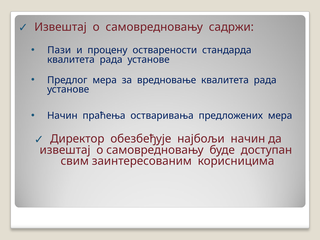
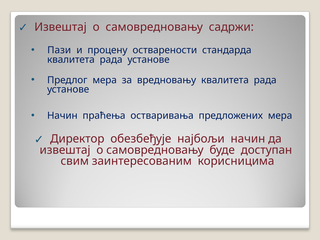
вредновање: вредновање -> вредновању
